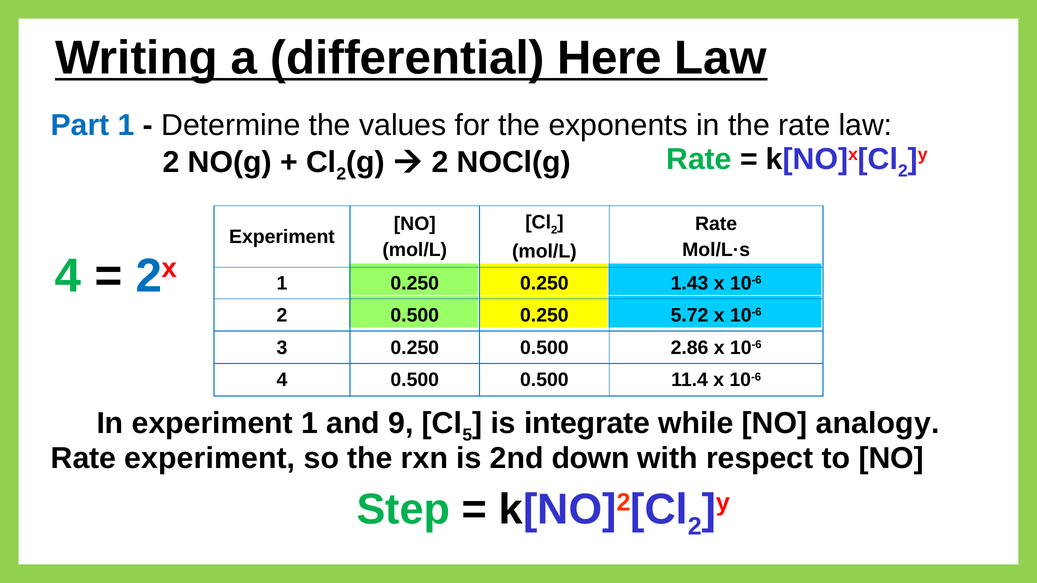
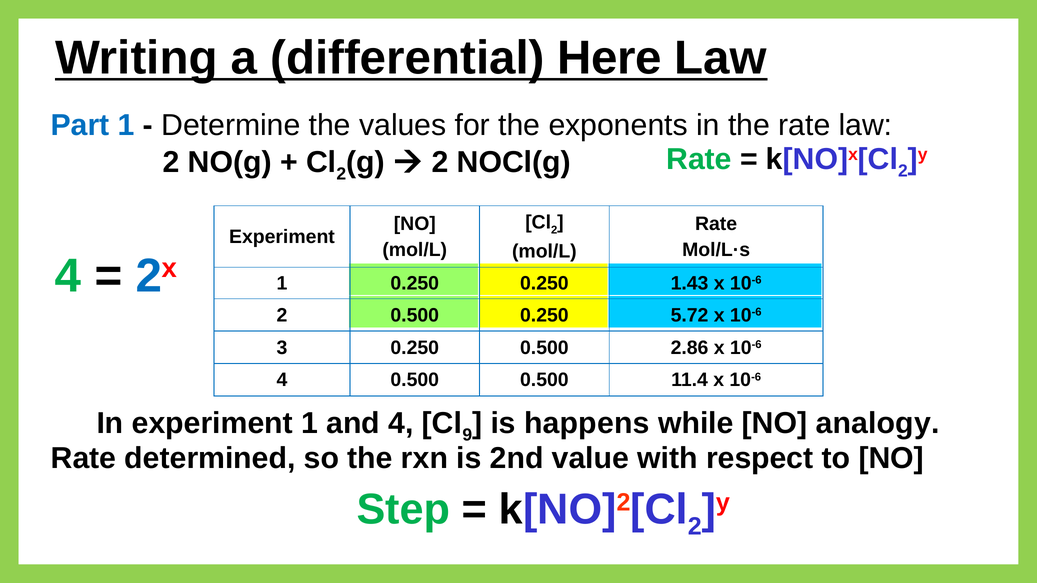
and 9: 9 -> 4
5: 5 -> 9
integrate: integrate -> happens
Rate experiment: experiment -> determined
down: down -> value
